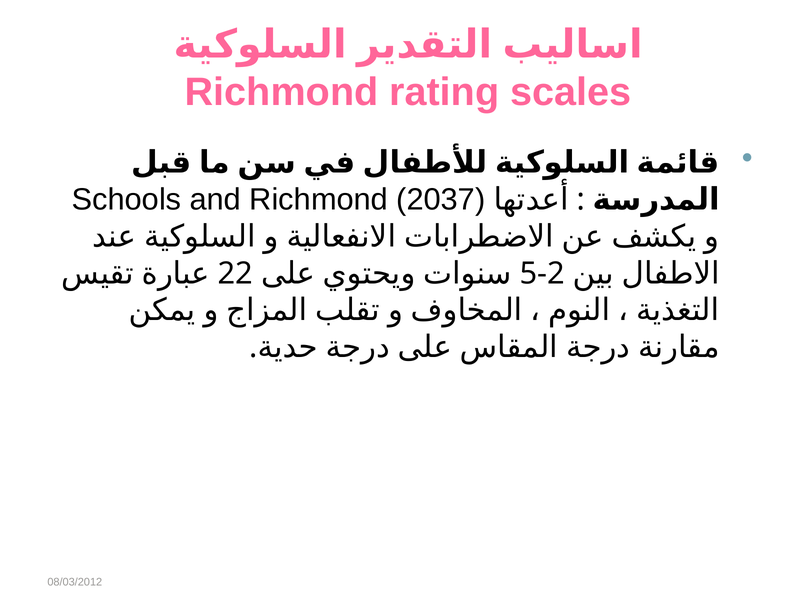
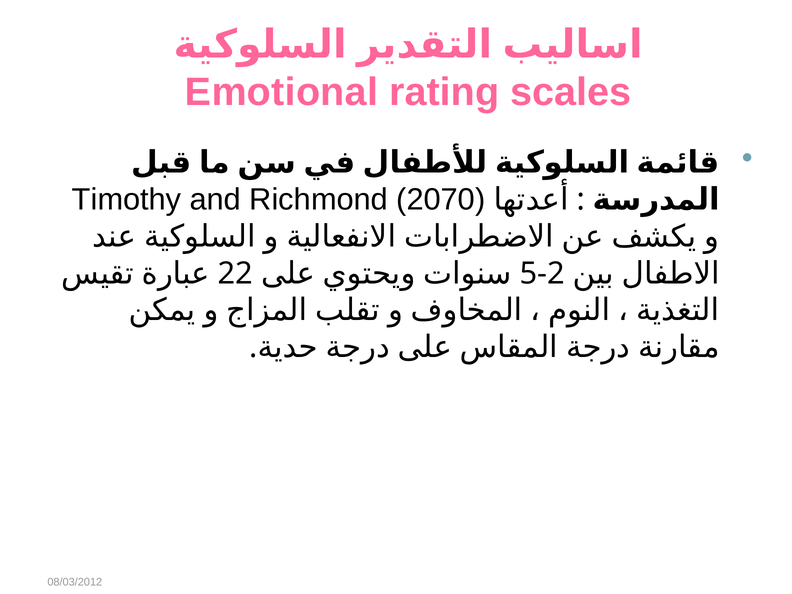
Richmond at (282, 92): Richmond -> Emotional
Schools: Schools -> Timothy
2037: 2037 -> 2070
